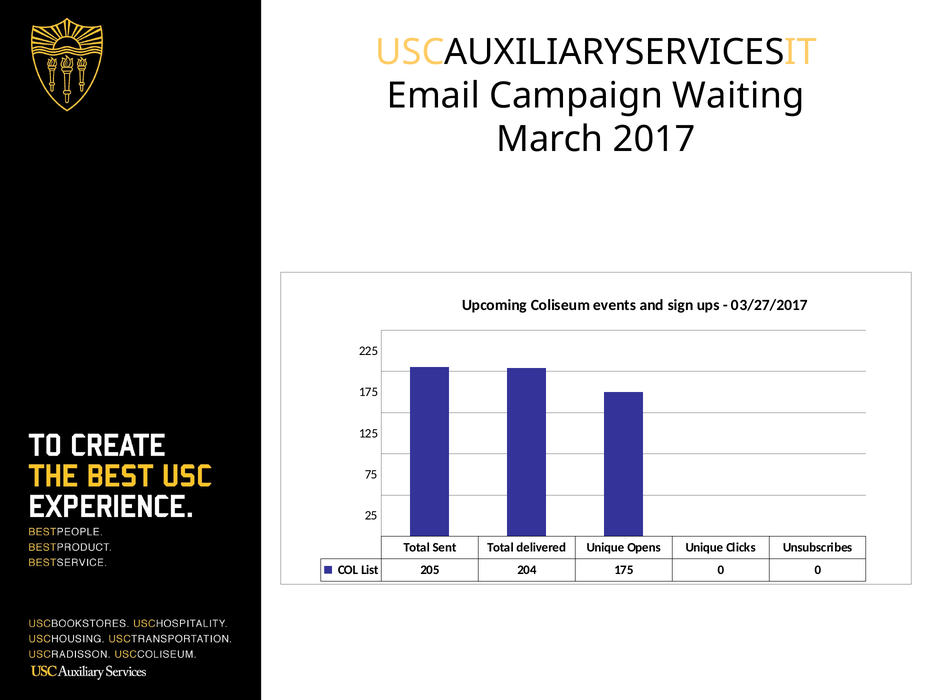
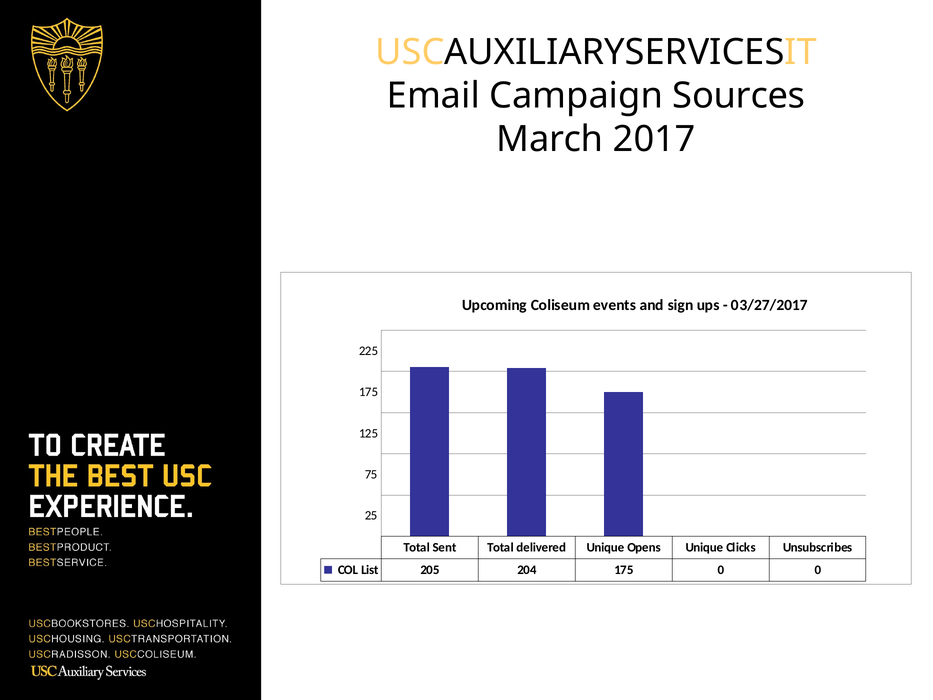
Waiting: Waiting -> Sources
